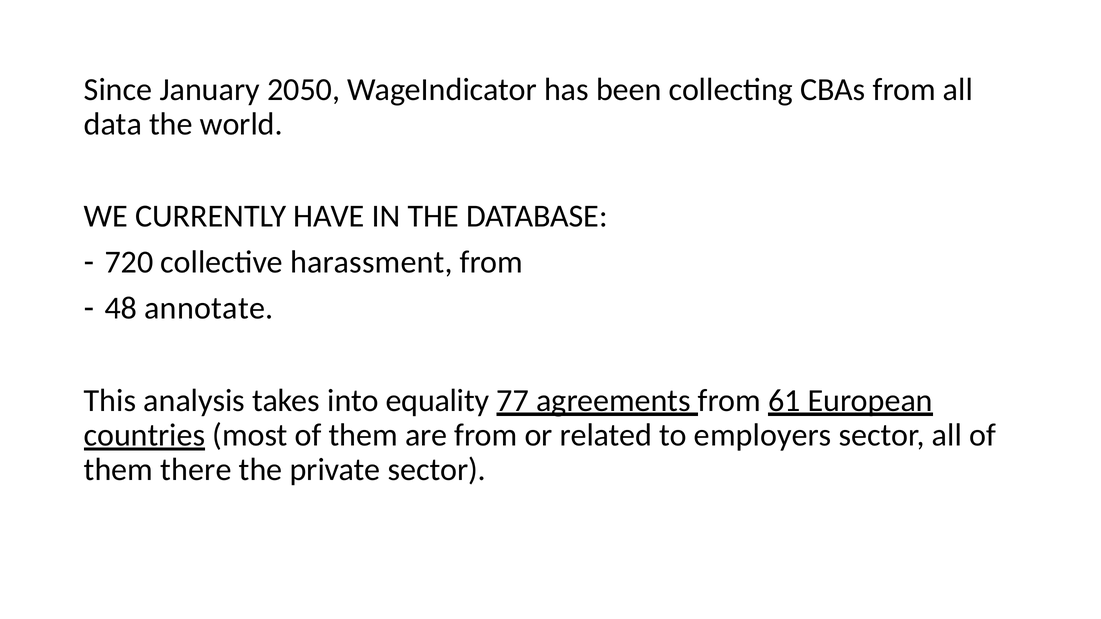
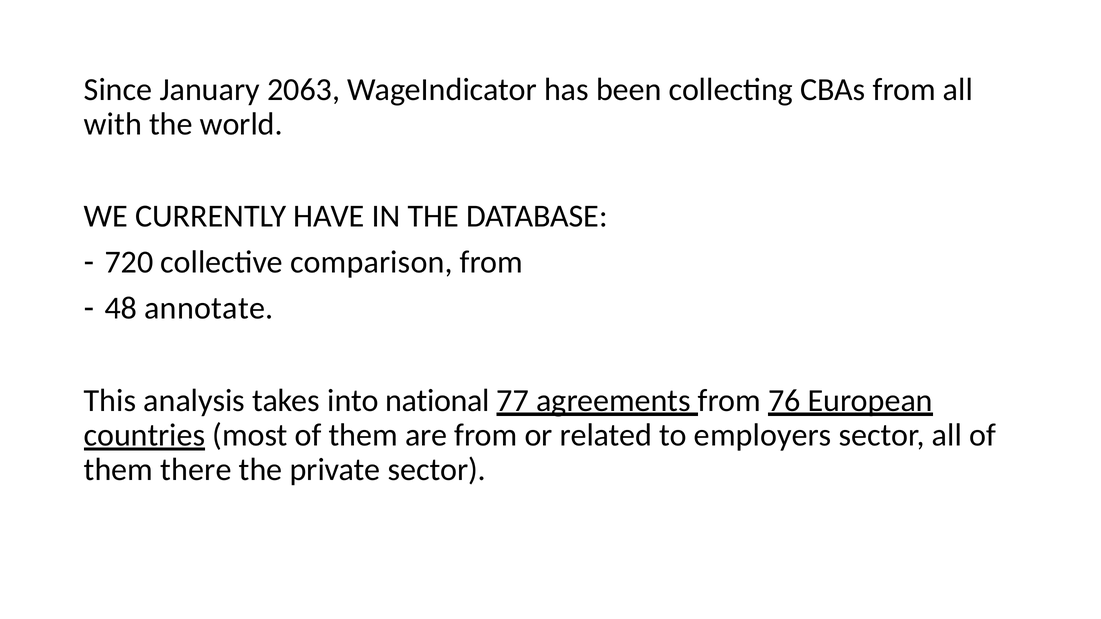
2050: 2050 -> 2063
data: data -> with
harassment: harassment -> comparison
equality: equality -> national
61: 61 -> 76
